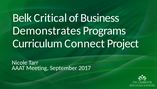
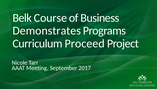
Critical: Critical -> Course
Connect: Connect -> Proceed
